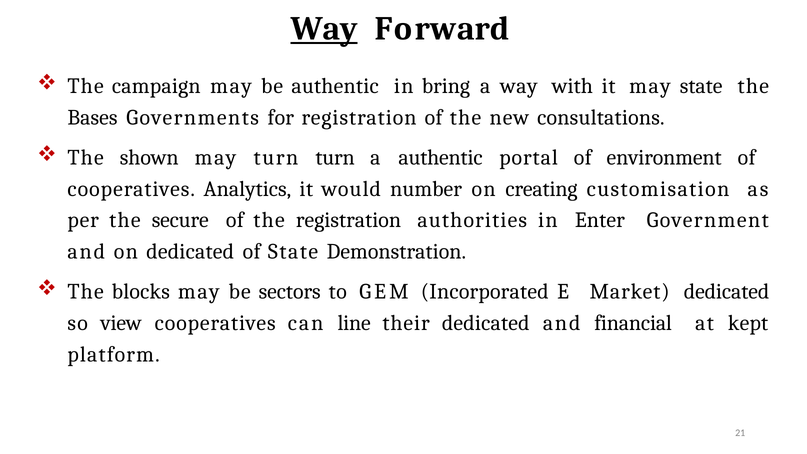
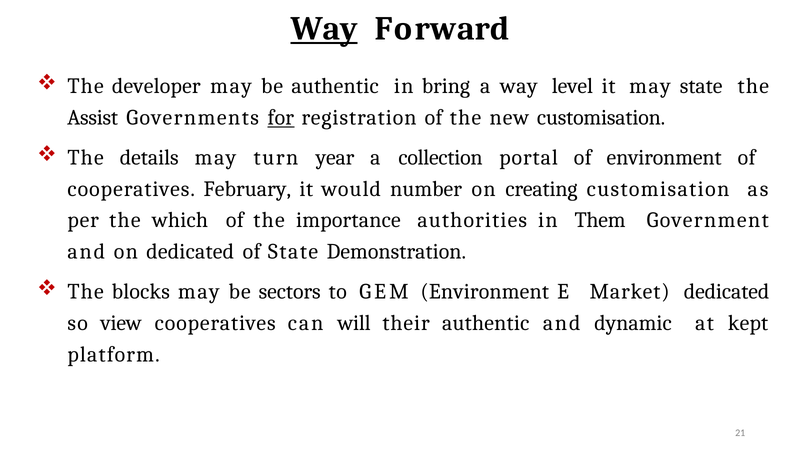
campaign: campaign -> developer
with: with -> level
Bases: Bases -> Assist
for underline: none -> present
new consultations: consultations -> customisation
shown: shown -> details
turn turn: turn -> year
a authentic: authentic -> collection
Analytics: Analytics -> February
secure: secure -> which
the registration: registration -> importance
Enter: Enter -> Them
GEM Incorporated: Incorporated -> Environment
line: line -> will
their dedicated: dedicated -> authentic
financial: financial -> dynamic
